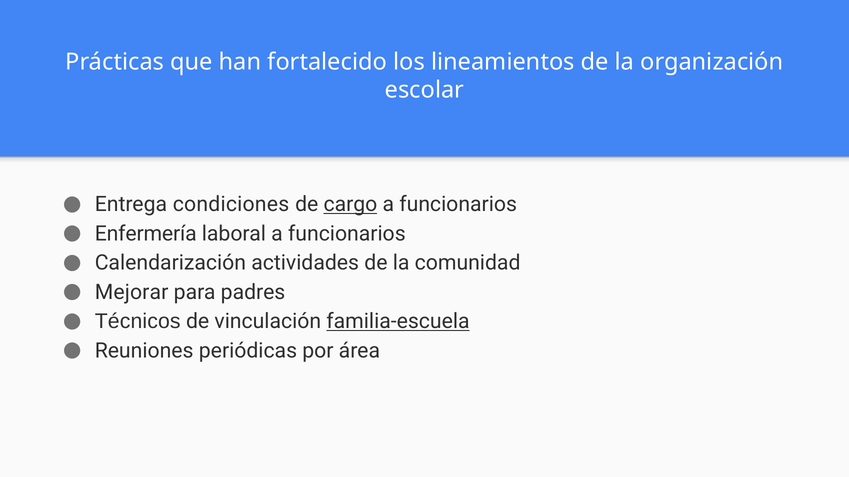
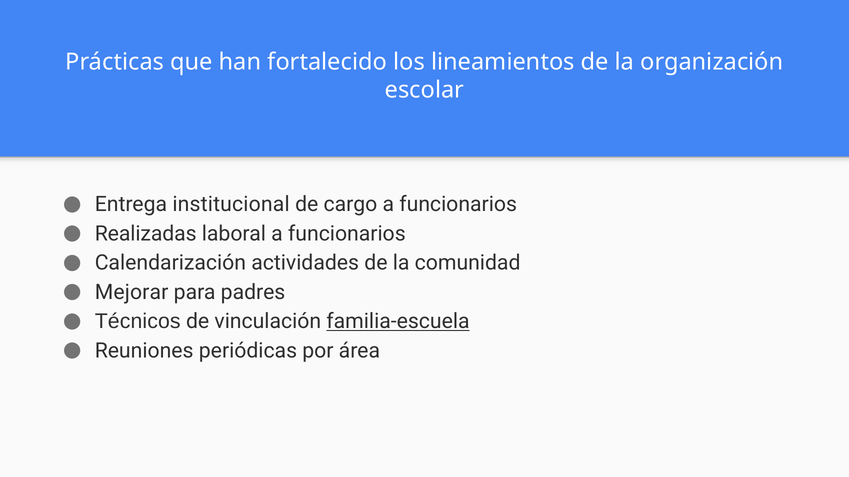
condiciones: condiciones -> institucional
cargo underline: present -> none
Enfermería: Enfermería -> Realizadas
